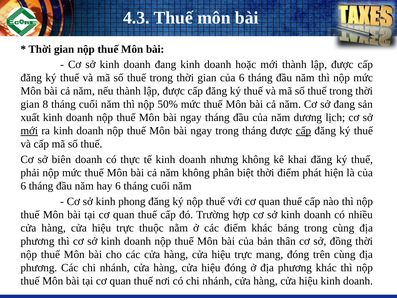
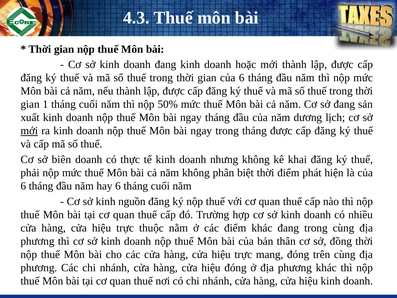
8: 8 -> 1
cấp at (303, 131) underline: present -> none
phong: phong -> nguồn
khác bảng: bảng -> đang
